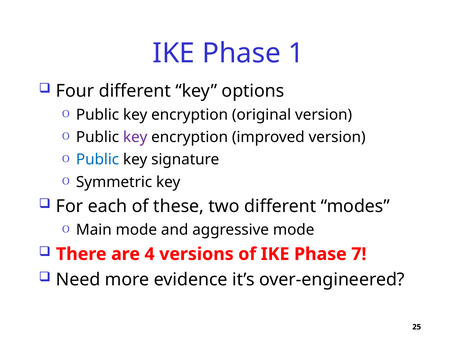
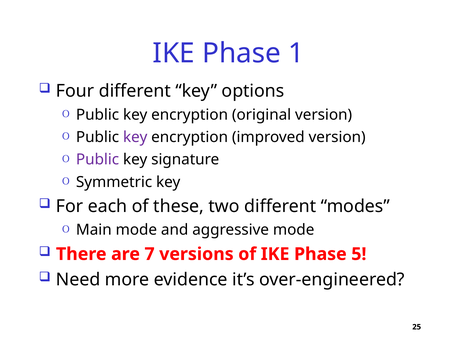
Public at (98, 159) colour: blue -> purple
4: 4 -> 7
7: 7 -> 5
